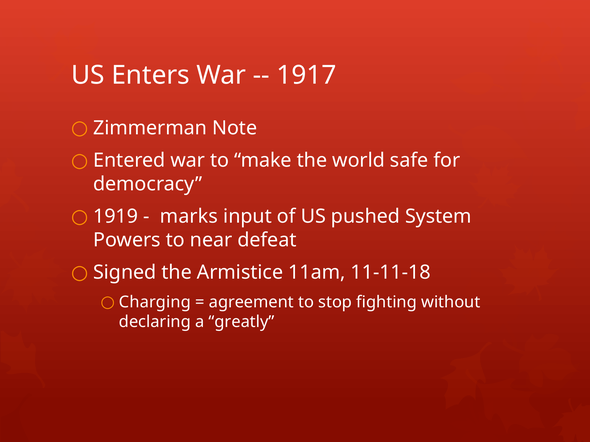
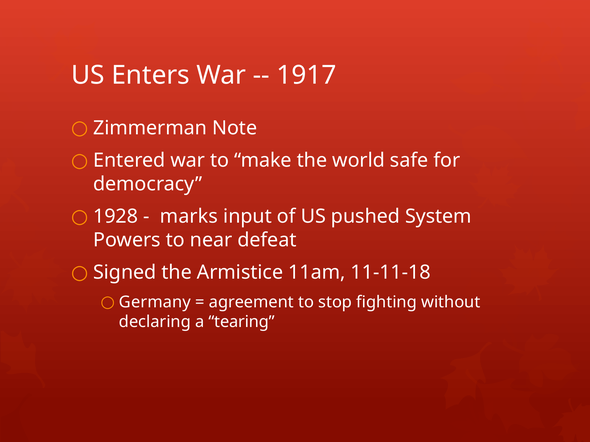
1919: 1919 -> 1928
Charging: Charging -> Germany
greatly: greatly -> tearing
